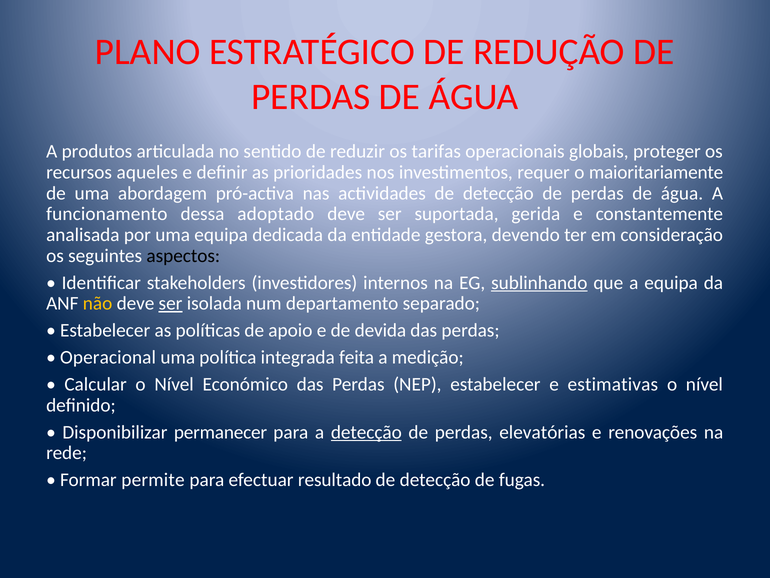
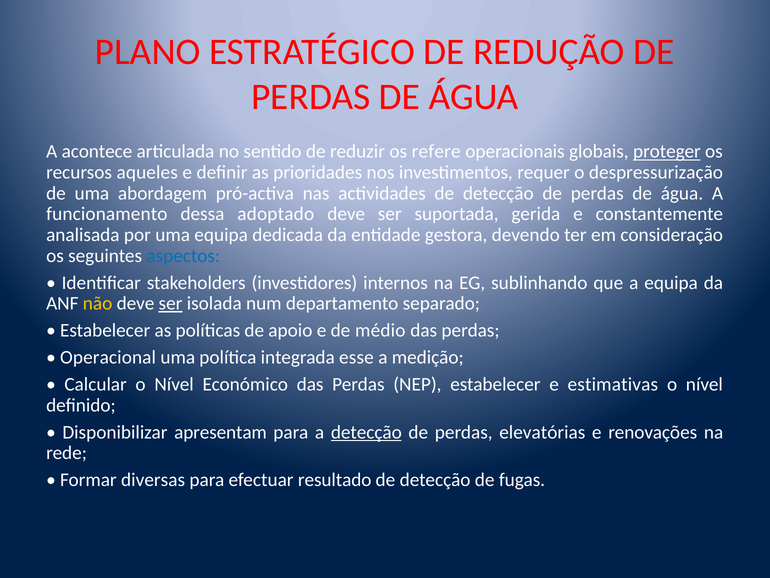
produtos: produtos -> acontece
tarifas: tarifas -> refere
proteger underline: none -> present
maioritariamente: maioritariamente -> despressurização
aspectos colour: black -> blue
sublinhando underline: present -> none
devida: devida -> médio
feita: feita -> esse
permanecer: permanecer -> apresentam
permite: permite -> diversas
